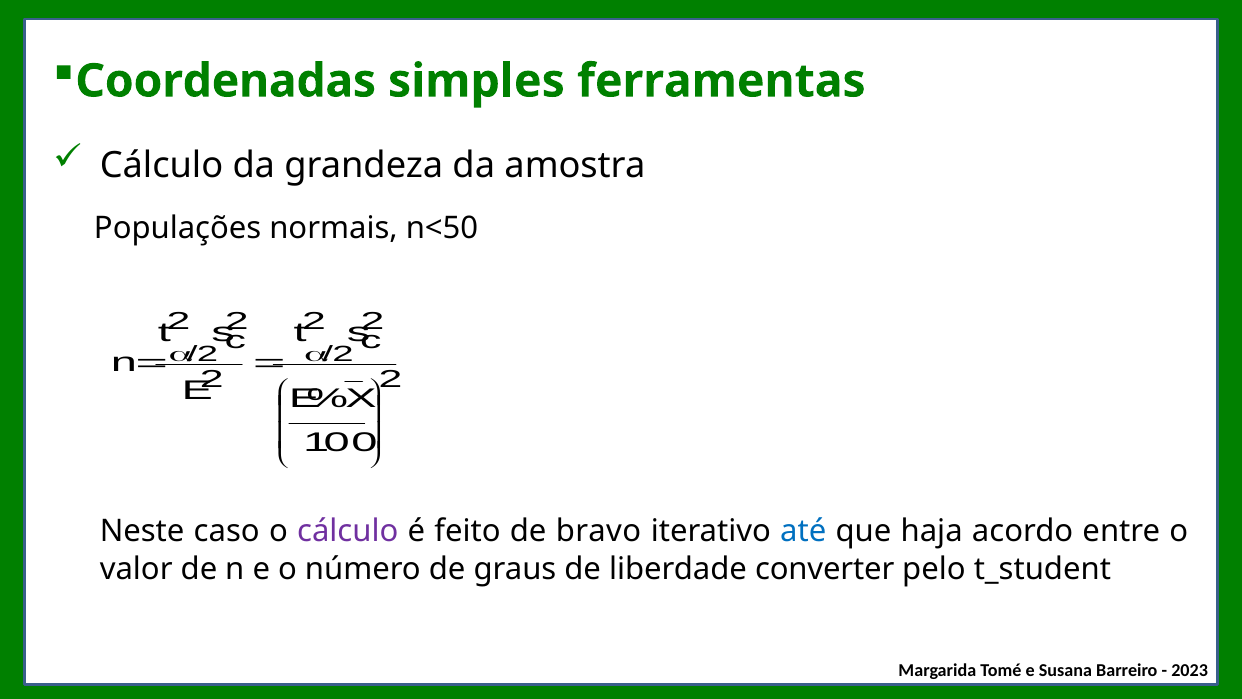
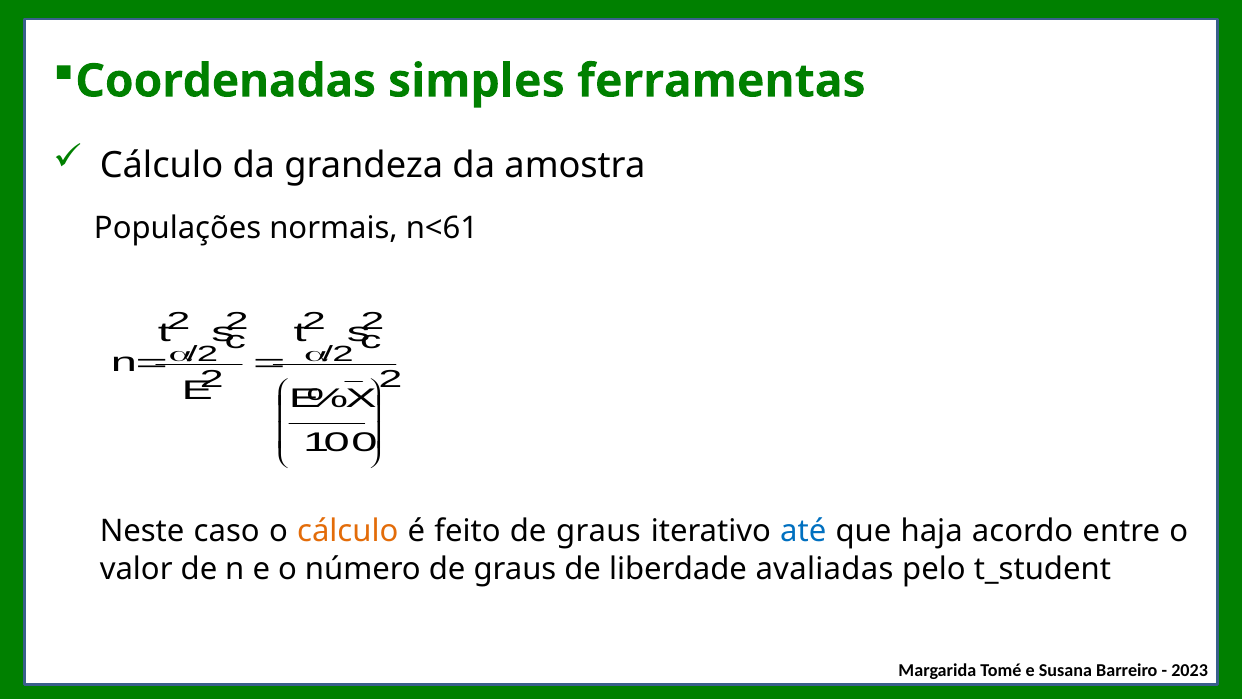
n<50: n<50 -> n<61
cálculo at (348, 531) colour: purple -> orange
feito de bravo: bravo -> graus
converter: converter -> avaliadas
